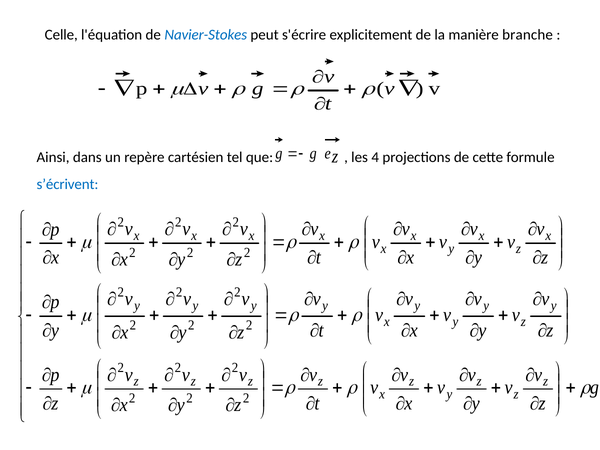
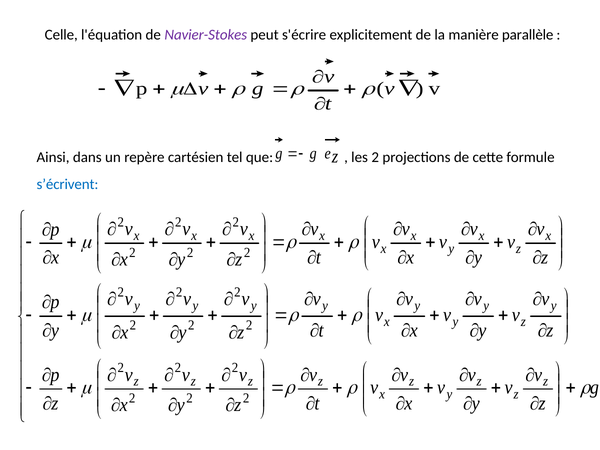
Navier-Stokes colour: blue -> purple
branche: branche -> parallèle
les 4: 4 -> 2
